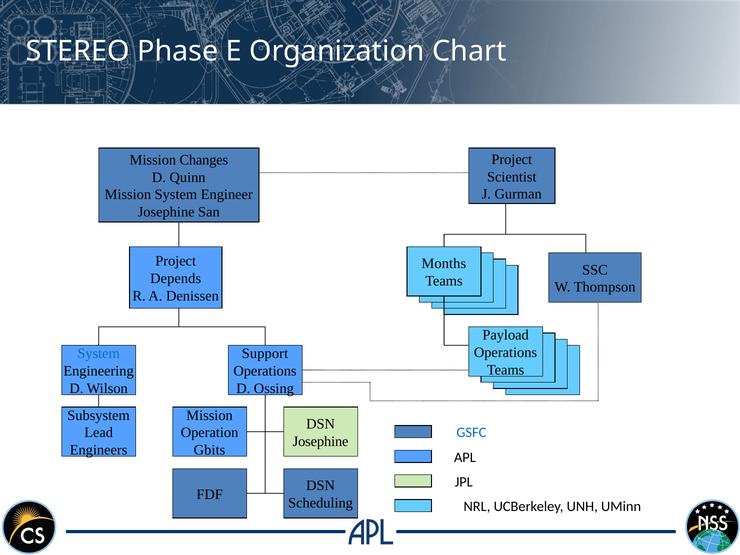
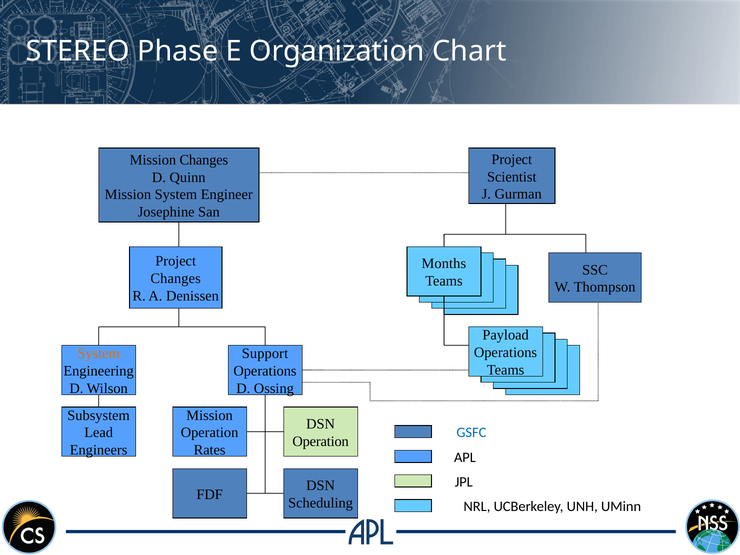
Depends at (176, 279): Depends -> Changes
System at (99, 354) colour: blue -> orange
Josephine at (321, 441): Josephine -> Operation
Gbits: Gbits -> Rates
